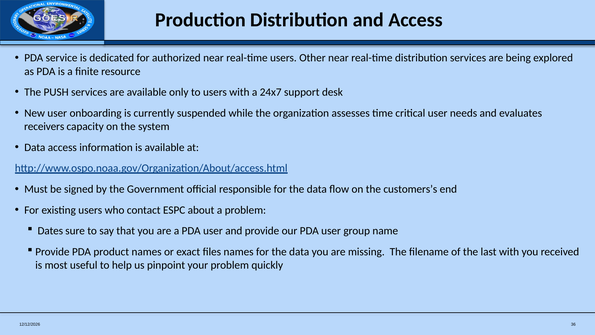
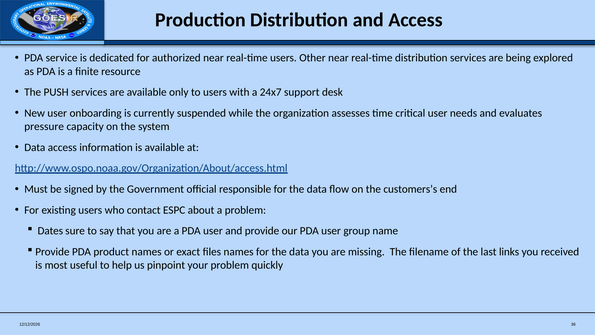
receivers: receivers -> pressure
last with: with -> links
